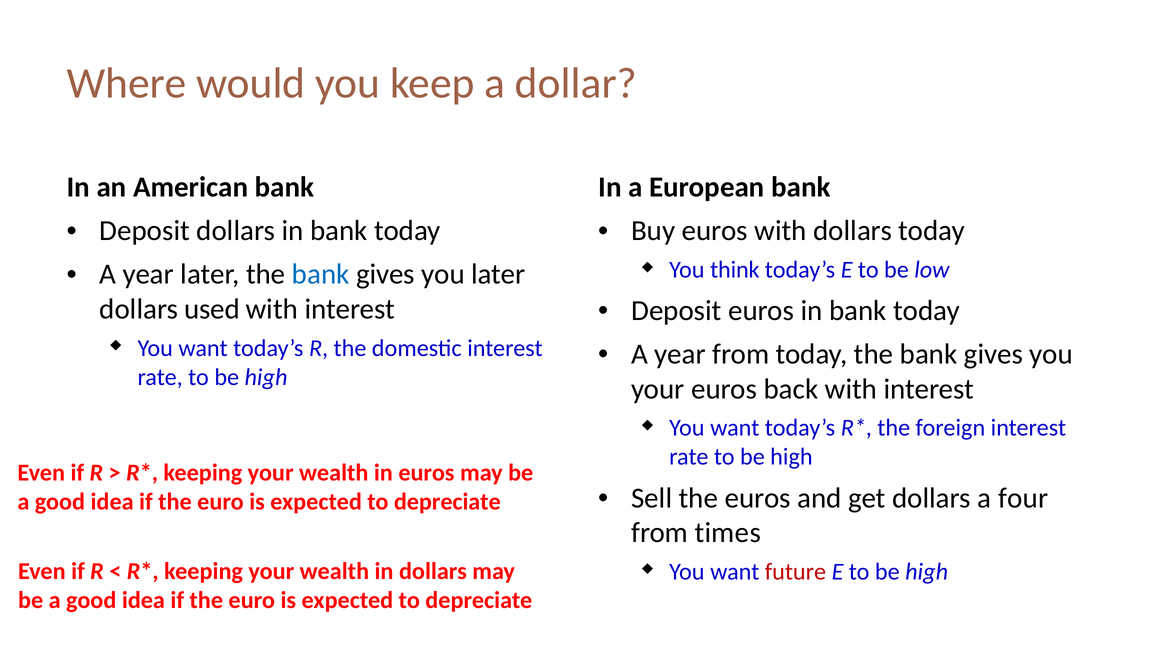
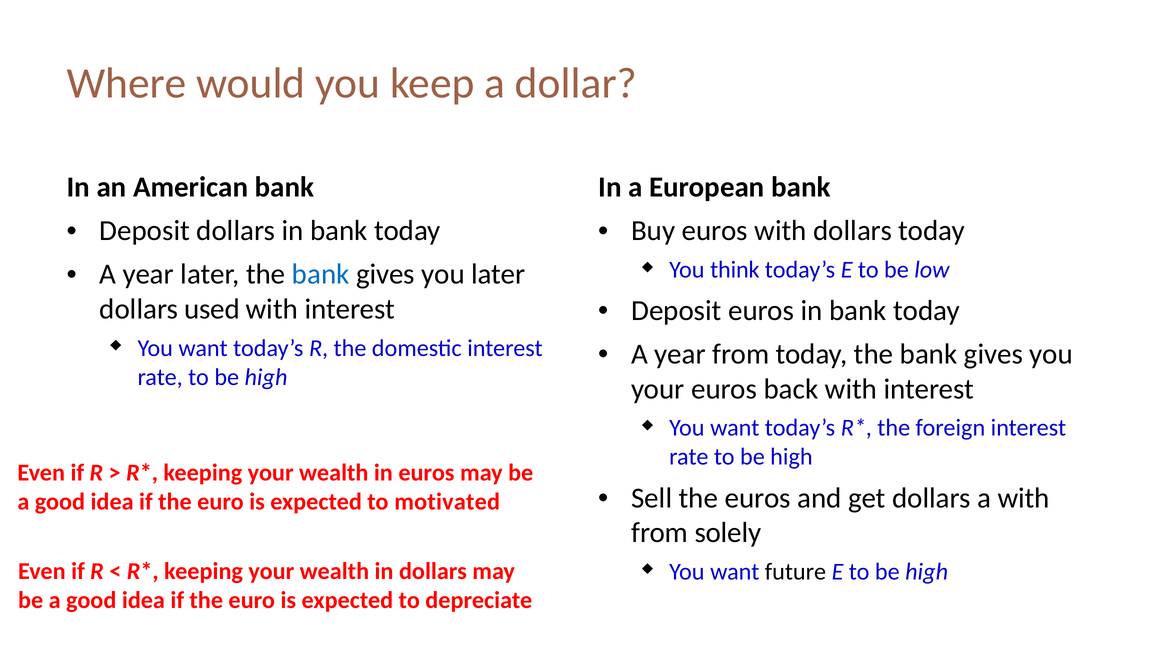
a four: four -> with
depreciate at (447, 502): depreciate -> motivated
times: times -> solely
future colour: red -> black
